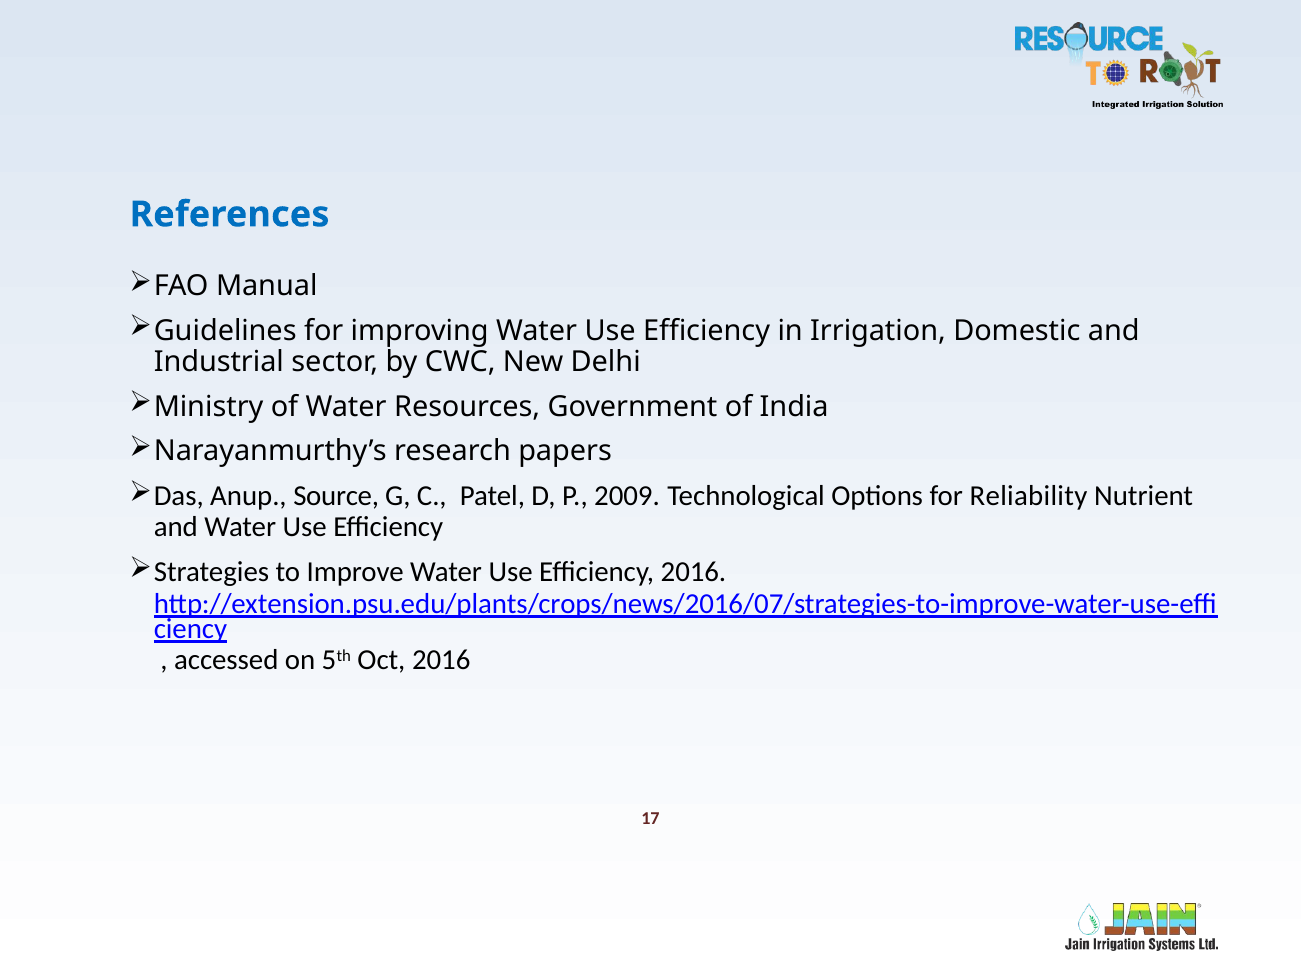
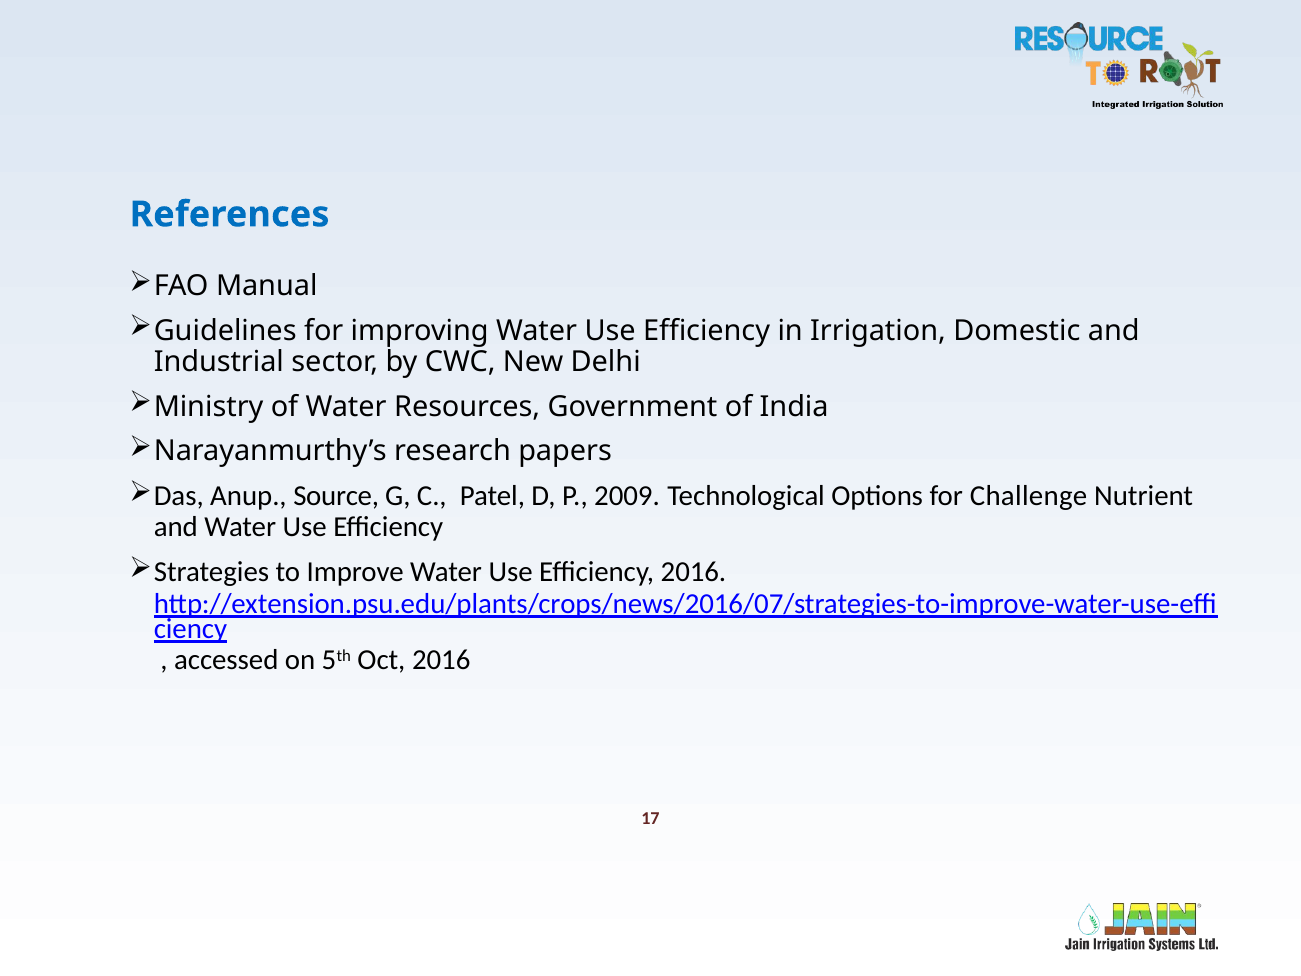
Reliability: Reliability -> Challenge
